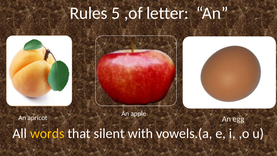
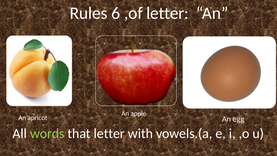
5: 5 -> 6
words colour: yellow -> light green
that silent: silent -> letter
